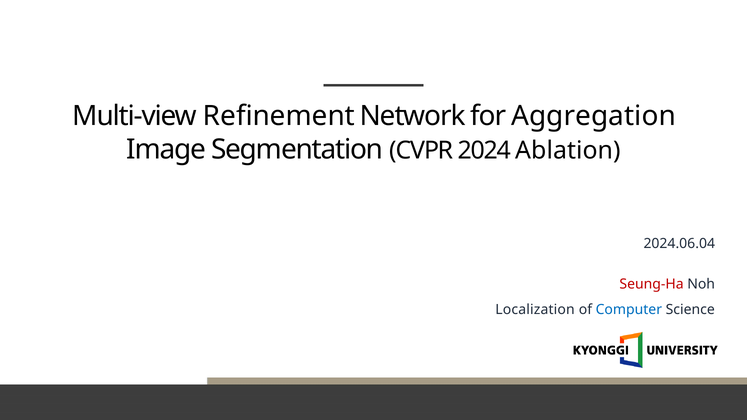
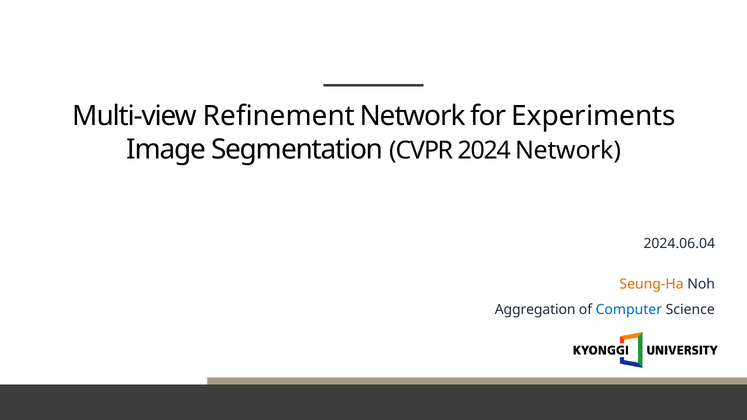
Aggregation: Aggregation -> Experiments
2024 Ablation: Ablation -> Network
Seung-Ha colour: red -> orange
Localization: Localization -> Aggregation
